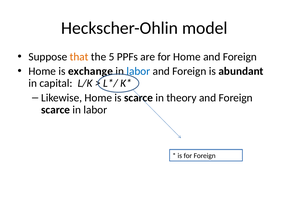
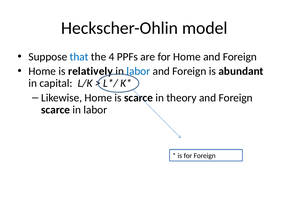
that colour: orange -> blue
5: 5 -> 4
exchange: exchange -> relatively
